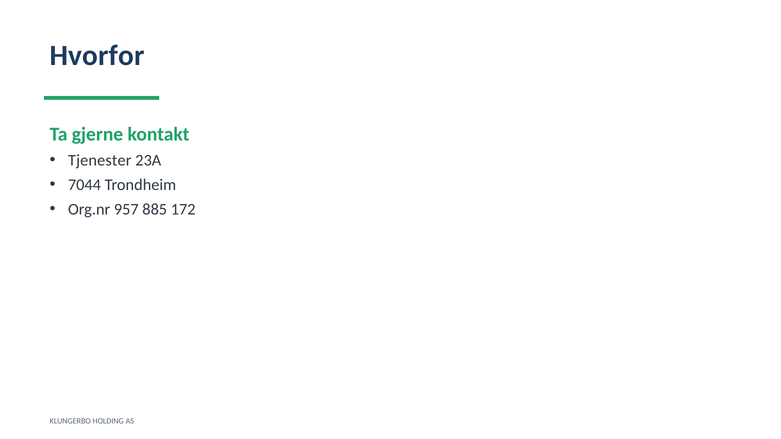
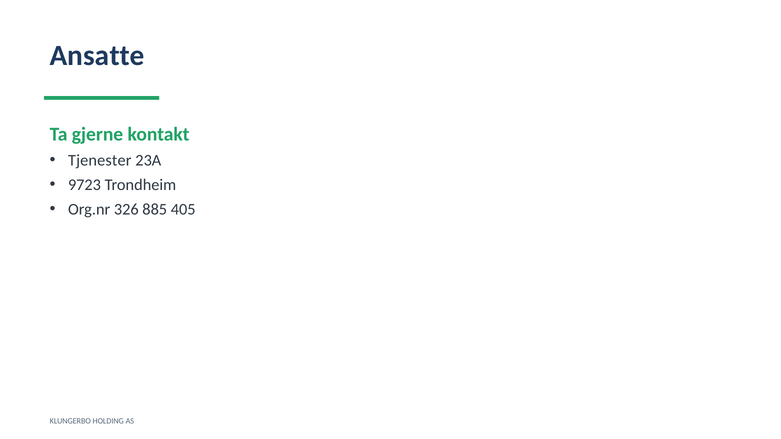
Hvorfor: Hvorfor -> Ansatte
7044: 7044 -> 9723
957: 957 -> 326
172: 172 -> 405
